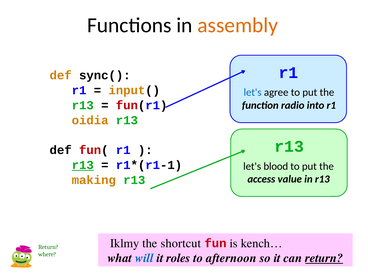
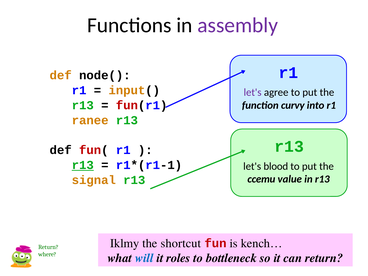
assembly colour: orange -> purple
sync(: sync( -> node(
let's at (253, 92) colour: blue -> purple
radio: radio -> curvy
oidia: oidia -> ranee
access: access -> ccemu
making: making -> signal
afternoon: afternoon -> bottleneck
return at (324, 258) underline: present -> none
